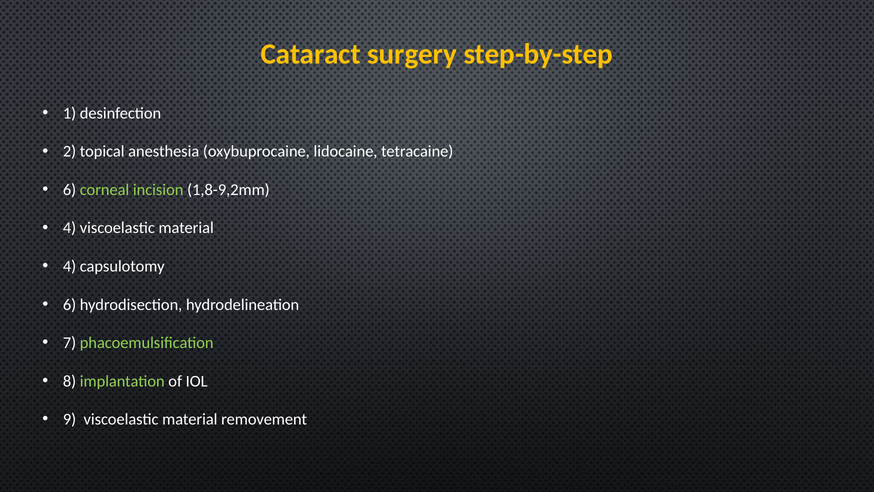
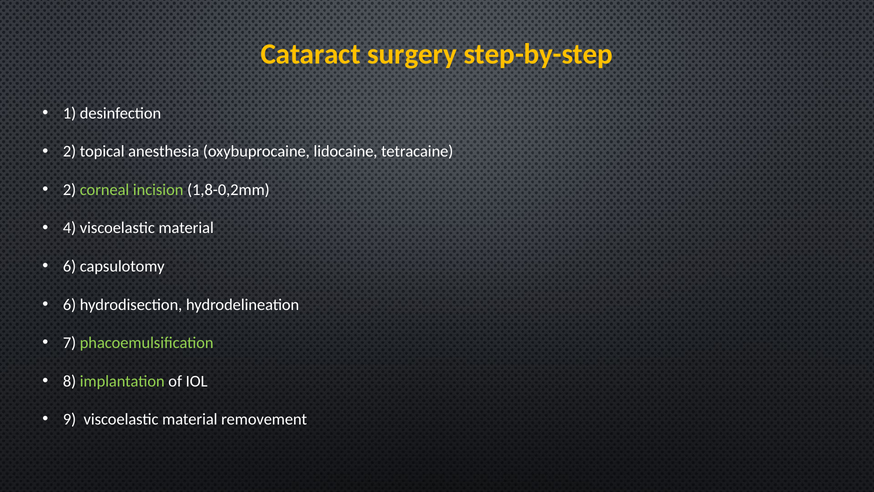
6 at (70, 190): 6 -> 2
1,8-9,2mm: 1,8-9,2mm -> 1,8-0,2mm
4 at (70, 266): 4 -> 6
